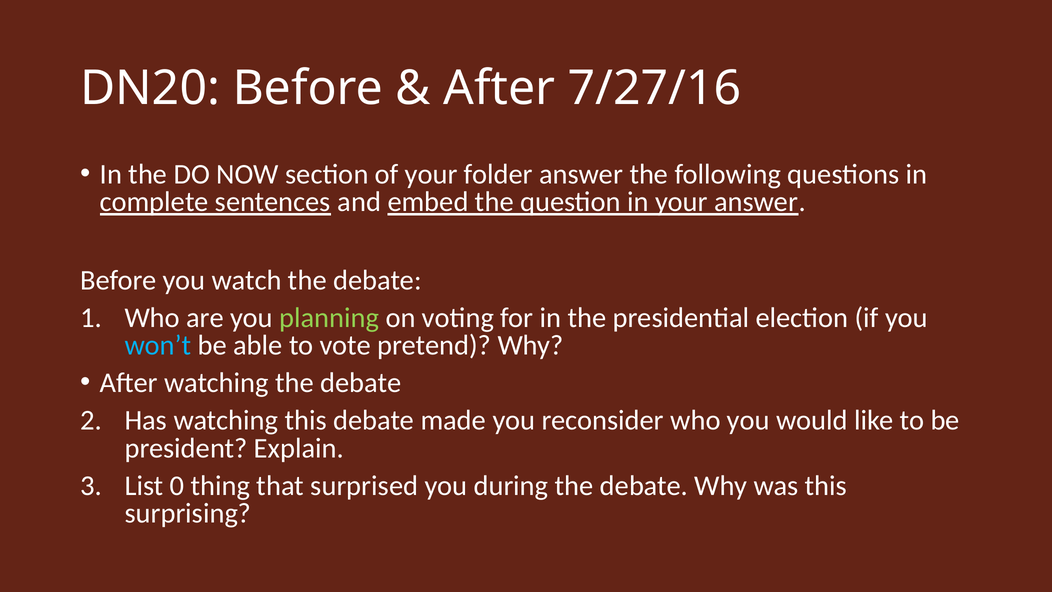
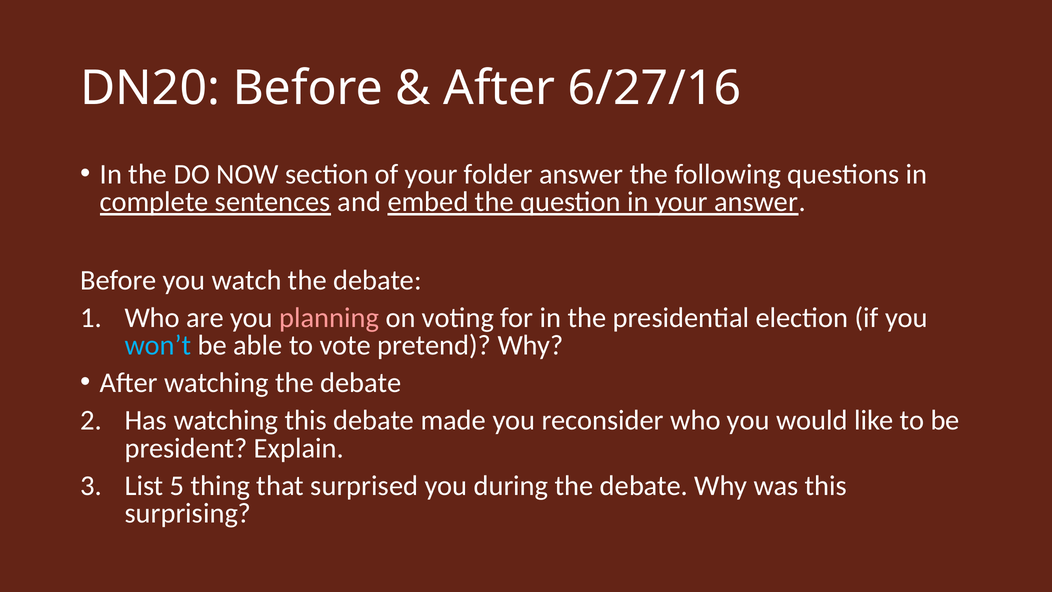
7/27/16: 7/27/16 -> 6/27/16
planning colour: light green -> pink
0: 0 -> 5
